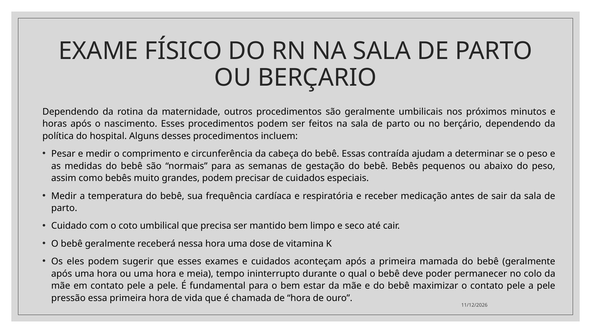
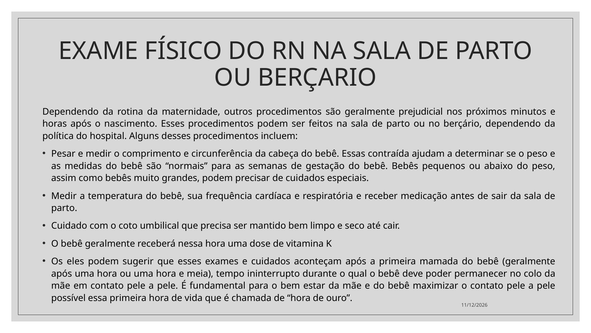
umbilicais: umbilicais -> prejudicial
pressão: pressão -> possível
